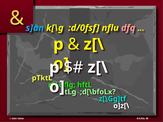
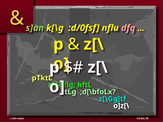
s]an colour: light blue -> light green
